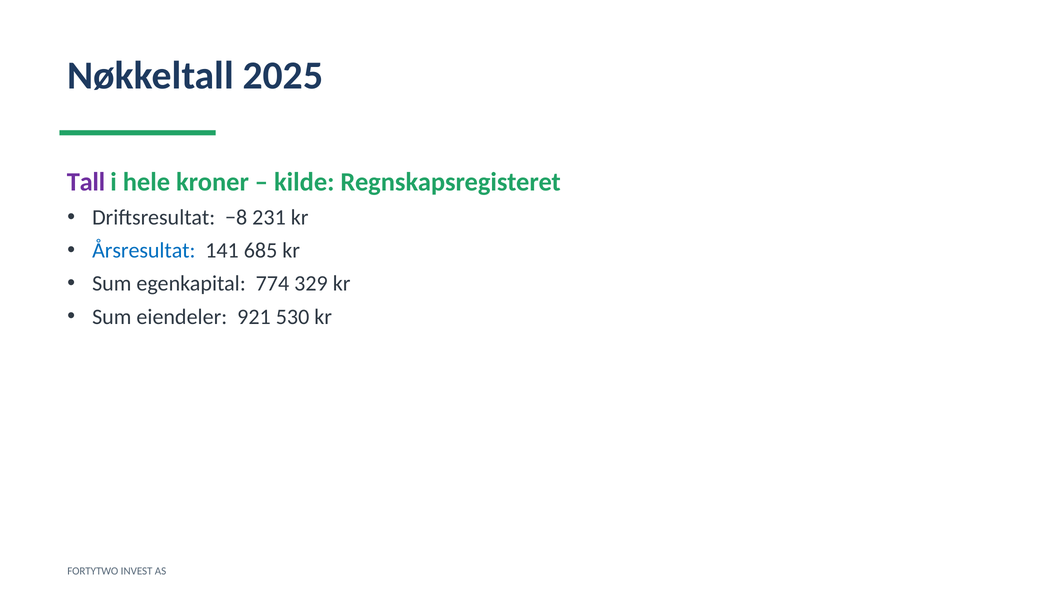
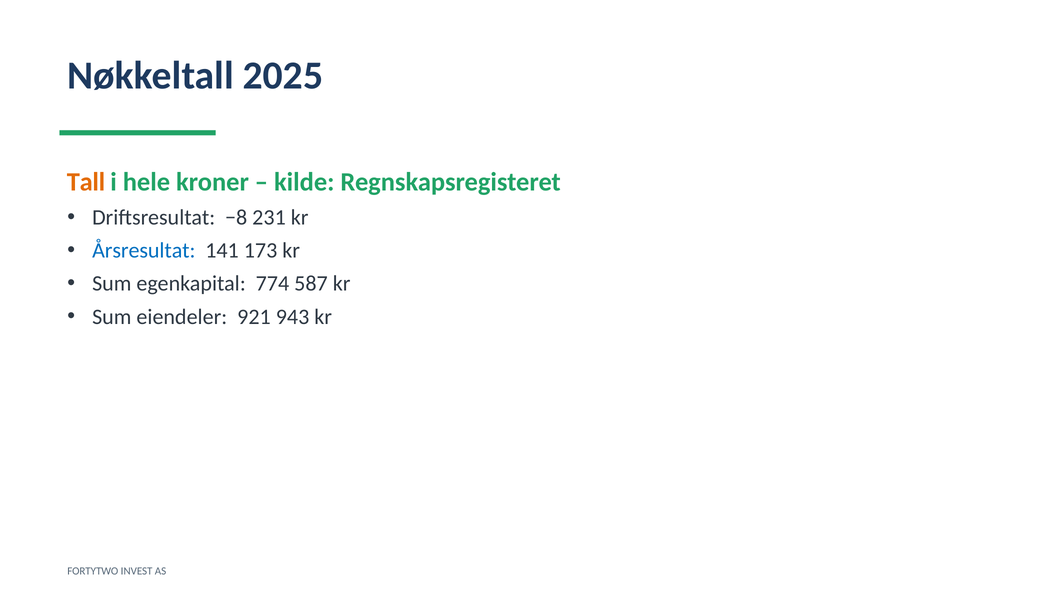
Tall colour: purple -> orange
685: 685 -> 173
329: 329 -> 587
530: 530 -> 943
